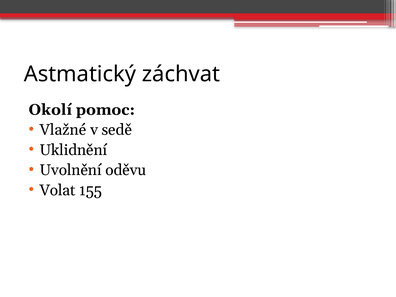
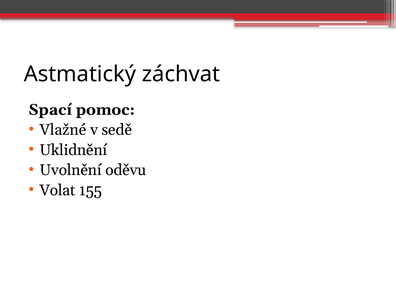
Okolí: Okolí -> Spací
